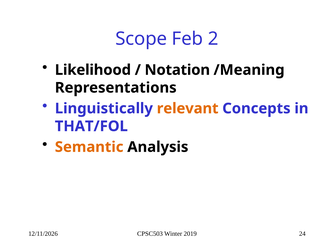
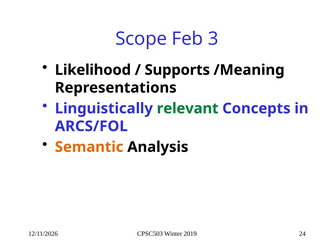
2: 2 -> 3
Notation: Notation -> Supports
relevant colour: orange -> green
THAT/FOL: THAT/FOL -> ARCS/FOL
